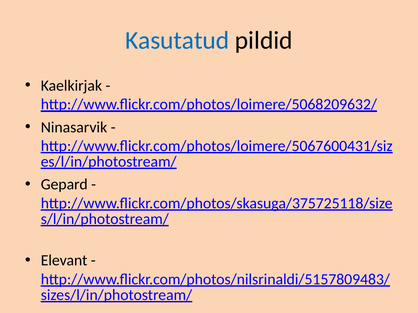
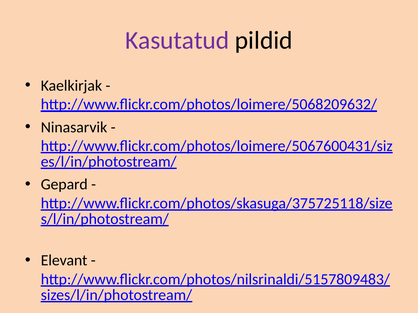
Kasutatud colour: blue -> purple
